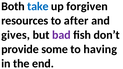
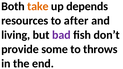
take colour: blue -> orange
forgiven: forgiven -> depends
gives: gives -> living
having: having -> throws
